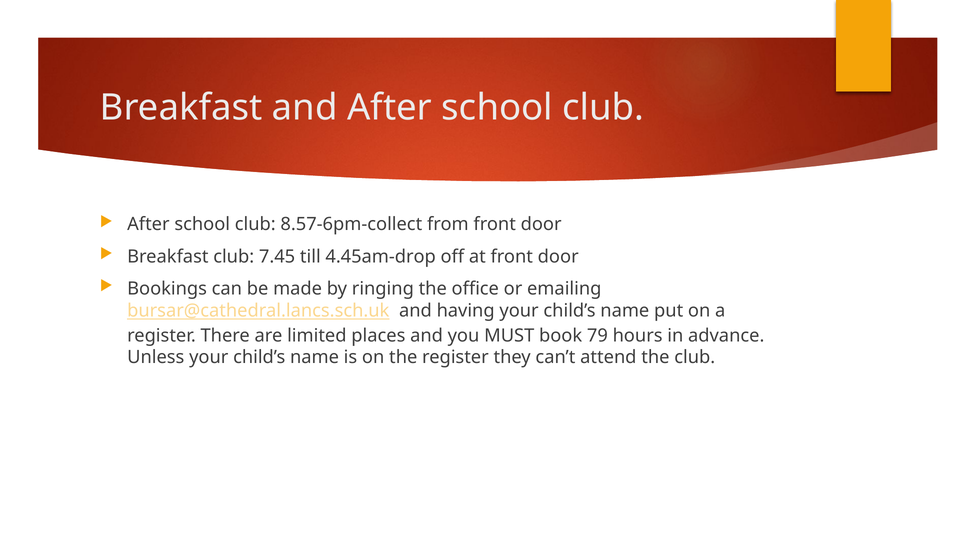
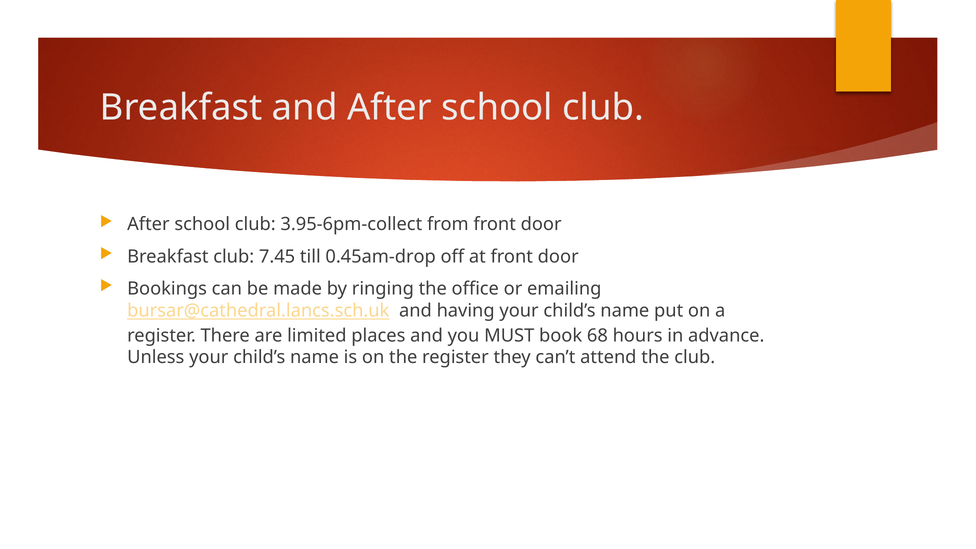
8.57-6pm-collect: 8.57-6pm-collect -> 3.95-6pm-collect
4.45am-drop: 4.45am-drop -> 0.45am-drop
79: 79 -> 68
